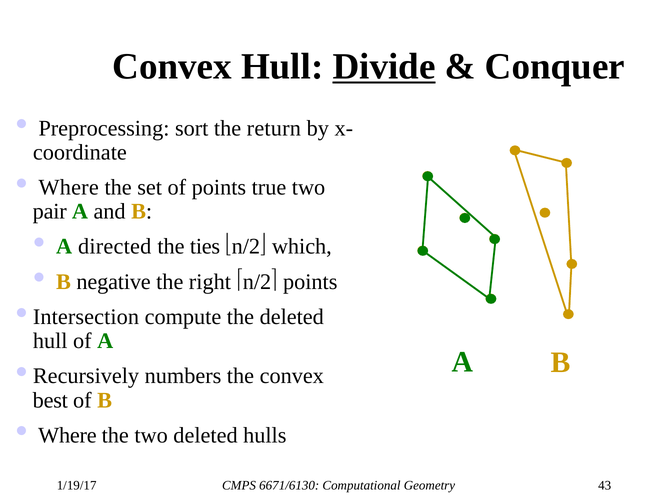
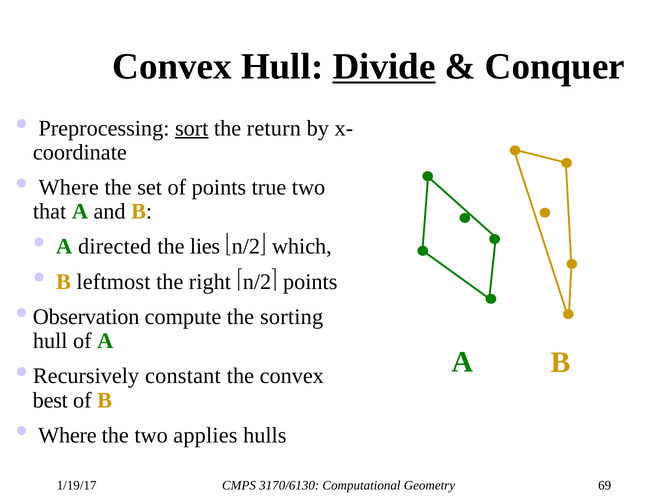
sort underline: none -> present
pair: pair -> that
ties: ties -> lies
negative: negative -> leftmost
Intersection: Intersection -> Observation
the deleted: deleted -> sorting
numbers: numbers -> constant
two deleted: deleted -> applies
6671/6130: 6671/6130 -> 3170/6130
43: 43 -> 69
